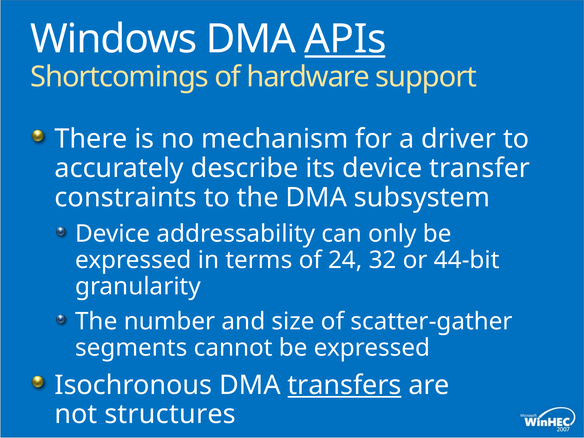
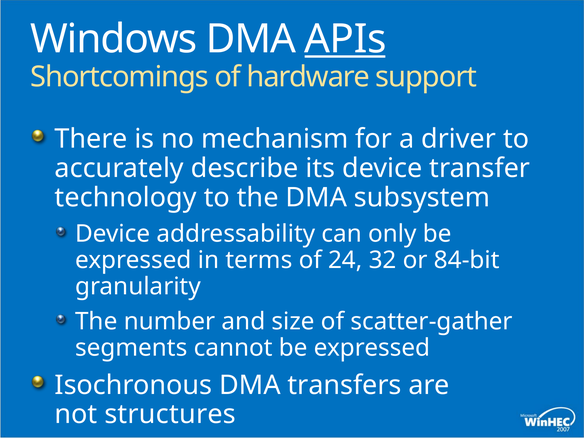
constraints: constraints -> technology
44-bit: 44-bit -> 84-bit
transfers underline: present -> none
